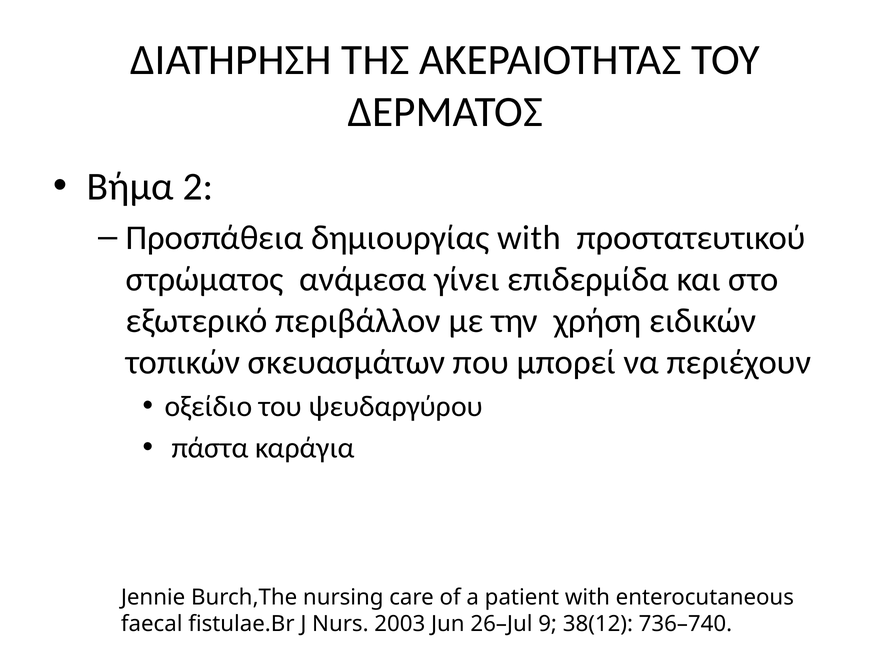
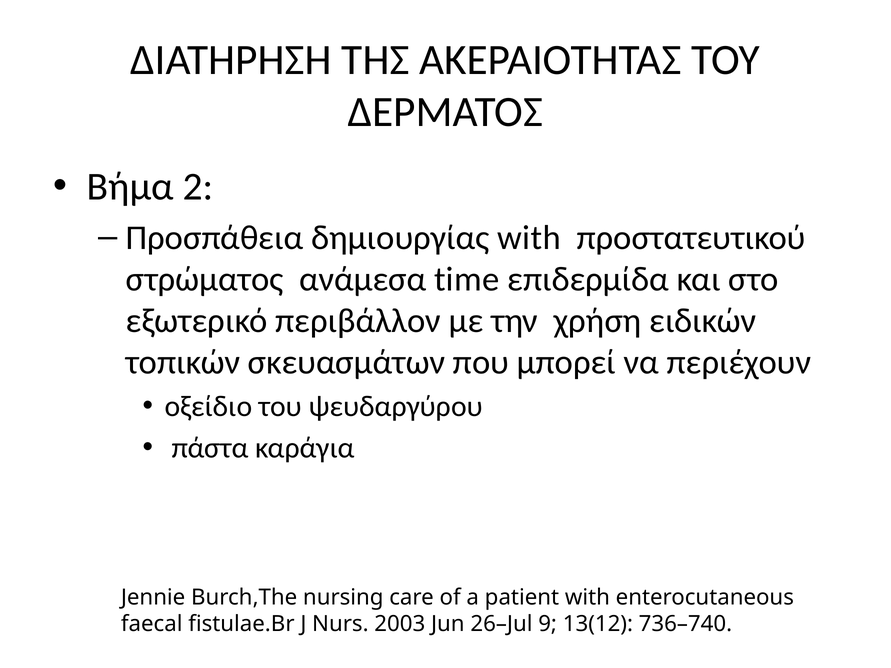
γίνει: γίνει -> time
38(12: 38(12 -> 13(12
